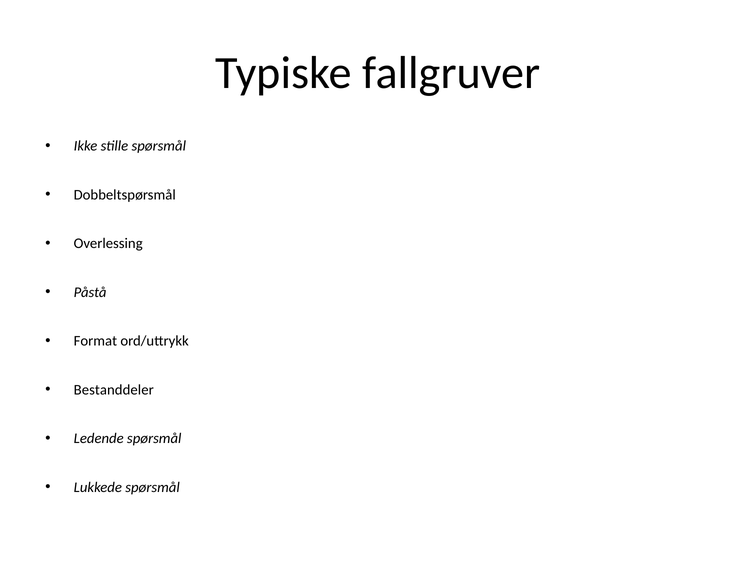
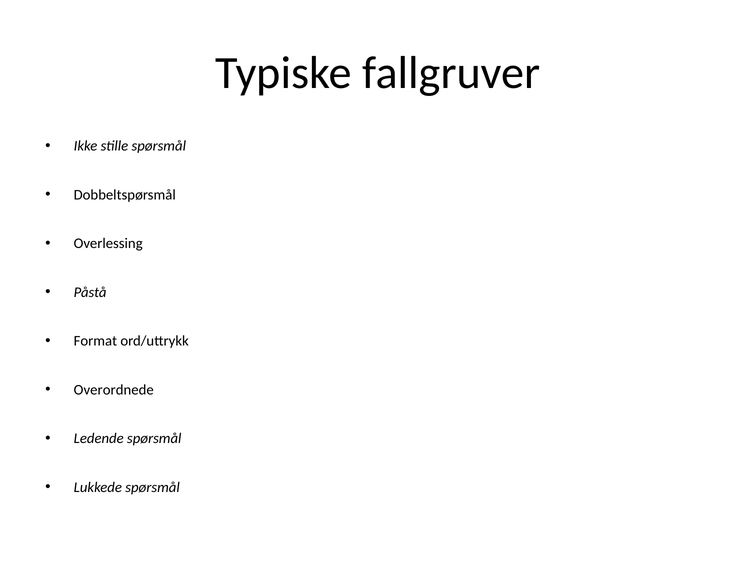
Bestanddeler: Bestanddeler -> Overordnede
